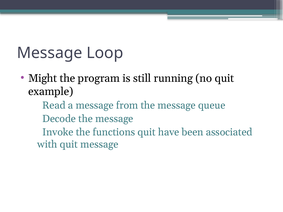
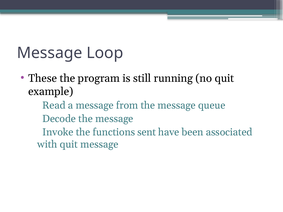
Might: Might -> These
functions quit: quit -> sent
